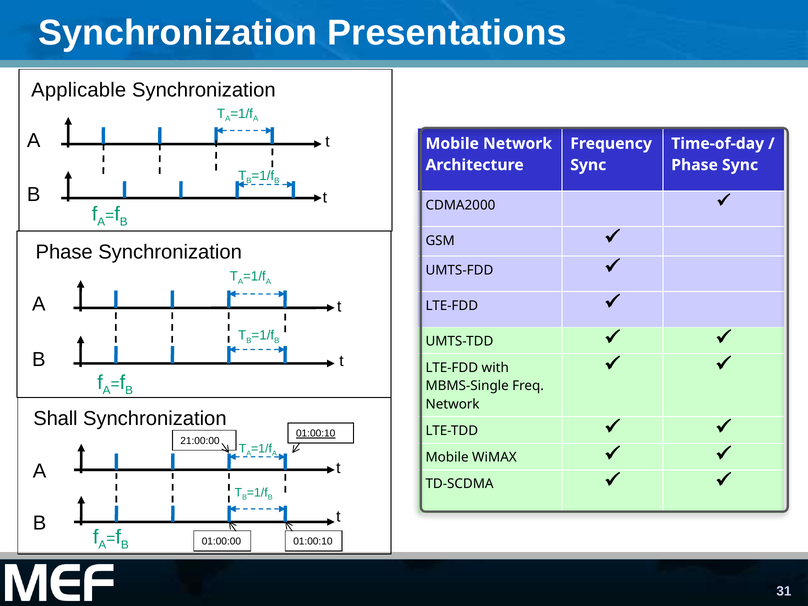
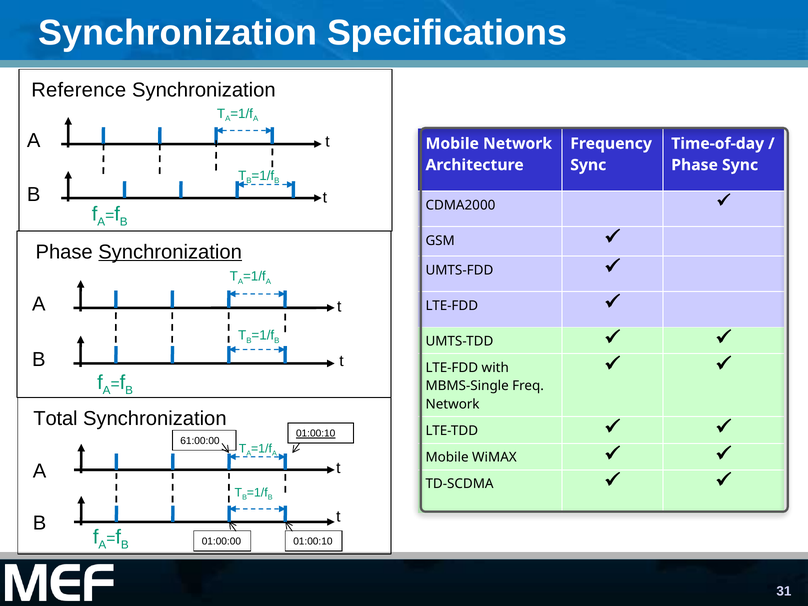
Presentations: Presentations -> Specifications
Applicable: Applicable -> Reference
Synchronization at (170, 252) underline: none -> present
Shall: Shall -> Total
21:00:00: 21:00:00 -> 61:00:00
